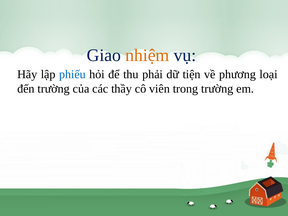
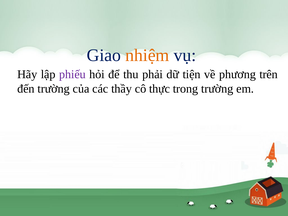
phiếu colour: blue -> purple
loại: loại -> trên
viên: viên -> thực
